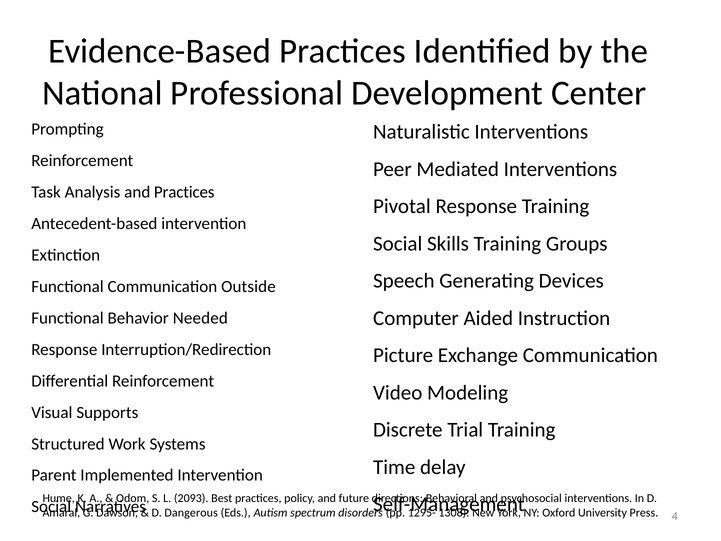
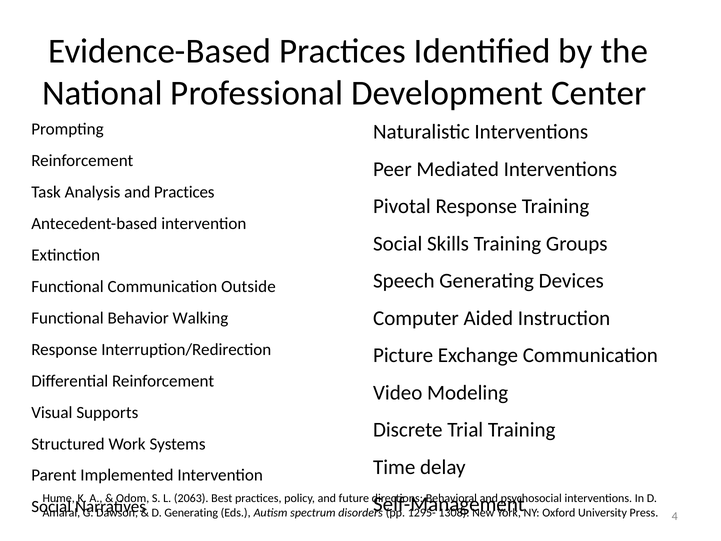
Needed: Needed -> Walking
2093: 2093 -> 2063
D Dangerous: Dangerous -> Generating
